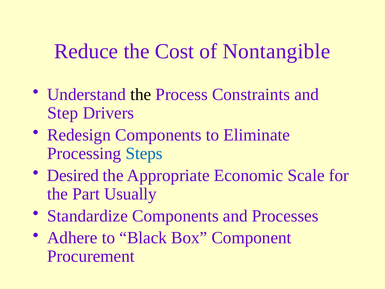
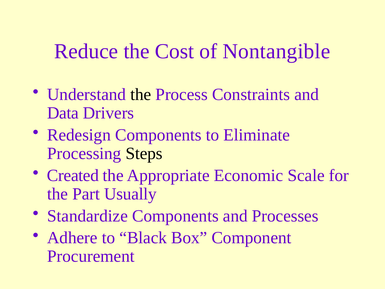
Step: Step -> Data
Steps colour: blue -> black
Desired: Desired -> Created
